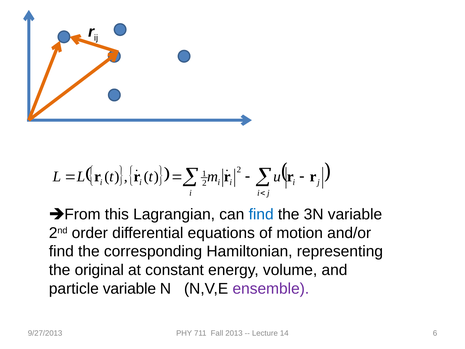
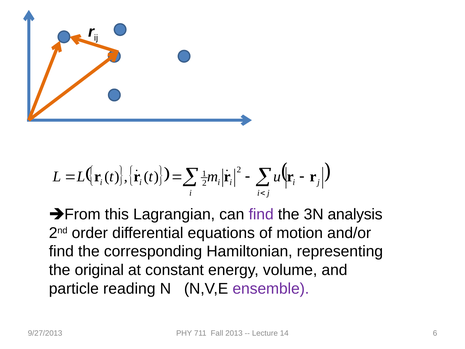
find at (261, 214) colour: blue -> purple
3N variable: variable -> analysis
particle variable: variable -> reading
